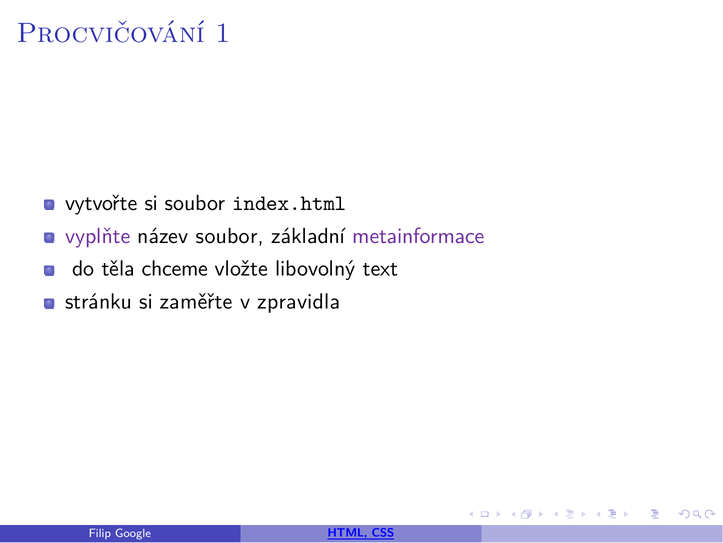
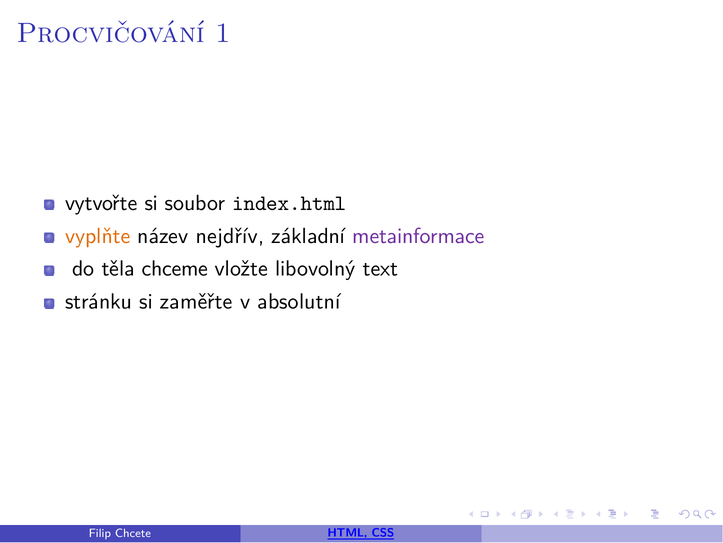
vyplňte colour: purple -> orange
název soubor: soubor -> nejdřív
zpravidla: zpravidla -> absolutní
Google: Google -> Chcete
